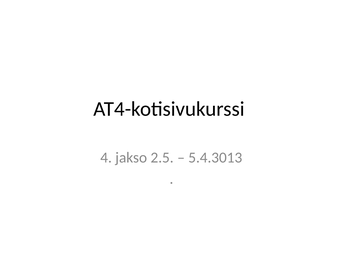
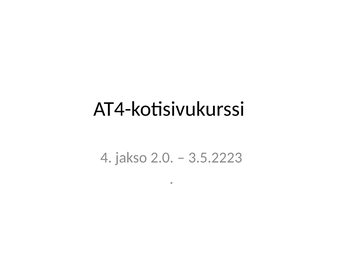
2.5: 2.5 -> 2.0
5.4.3013: 5.4.3013 -> 3.5.2223
